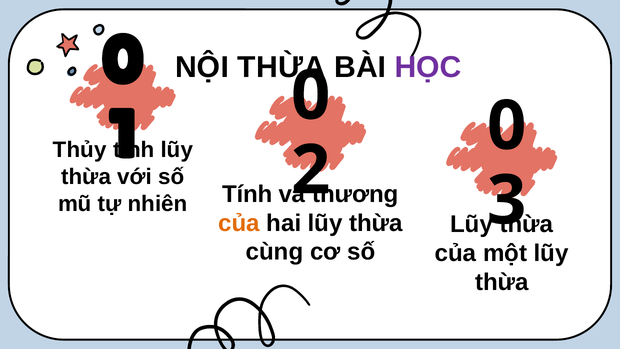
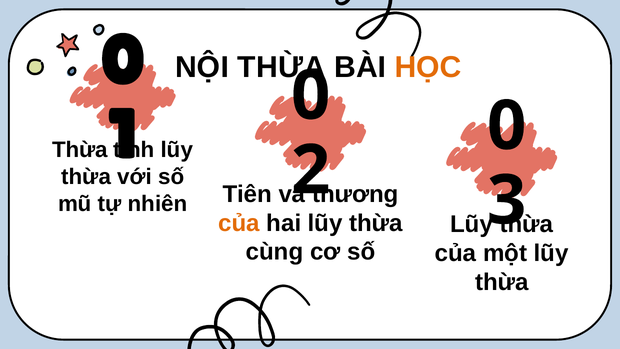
HỌC colour: purple -> orange
Thủy at (80, 150): Thủy -> Thừa
nhiên Tính: Tính -> Tiên
